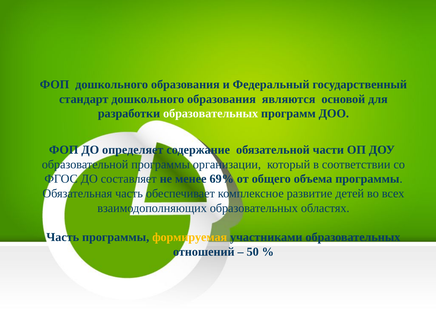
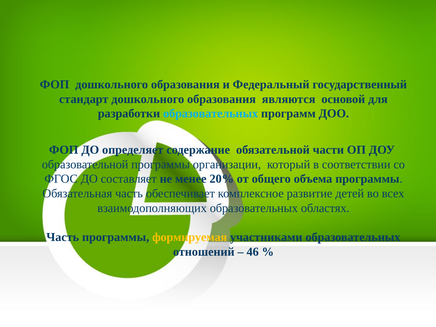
образовательных at (211, 114) colour: white -> light blue
69%: 69% -> 20%
50: 50 -> 46
